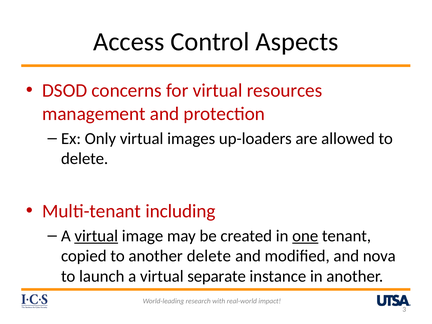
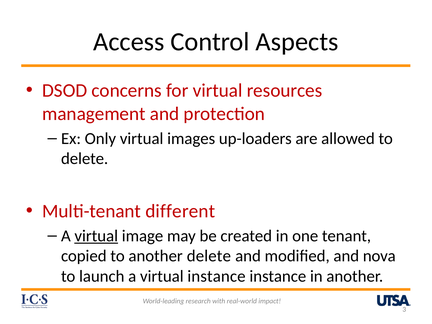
including: including -> different
one underline: present -> none
virtual separate: separate -> instance
